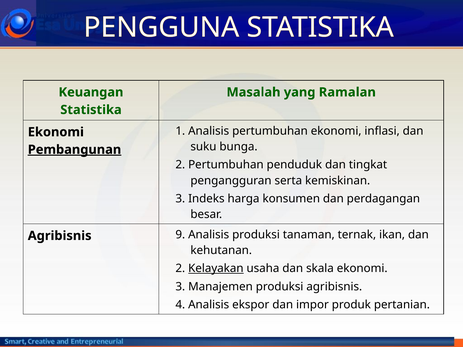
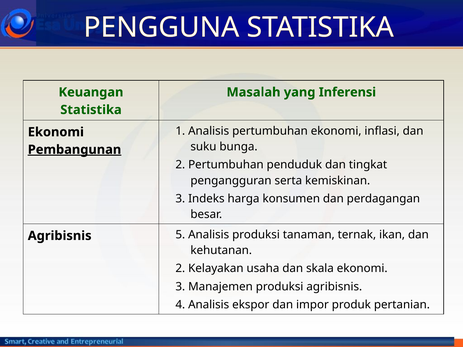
Ramalan: Ramalan -> Inferensi
9: 9 -> 5
Kelayakan underline: present -> none
